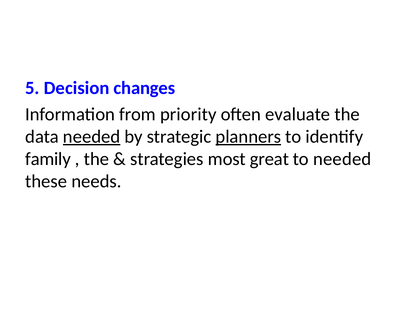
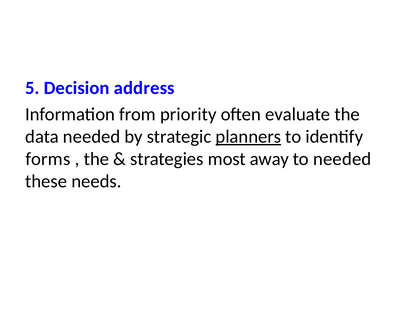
changes: changes -> address
needed at (92, 137) underline: present -> none
family: family -> forms
great: great -> away
